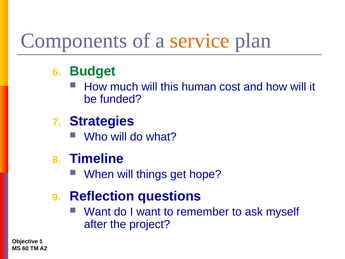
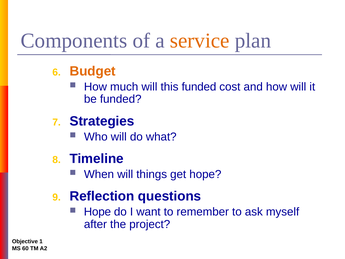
Budget colour: green -> orange
this human: human -> funded
Want at (97, 212): Want -> Hope
